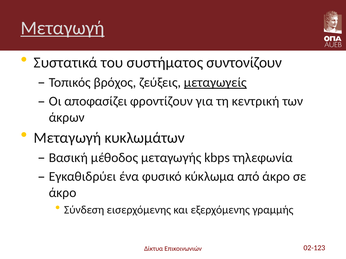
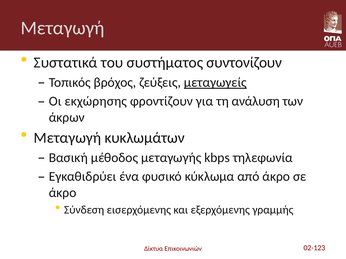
Μεταγωγή at (63, 28) underline: present -> none
αποφασίζει: αποφασίζει -> εκχώρησης
κεντρική: κεντρική -> ανάλυση
